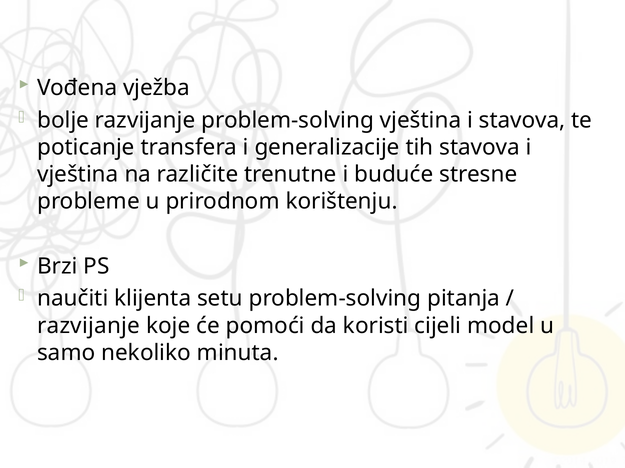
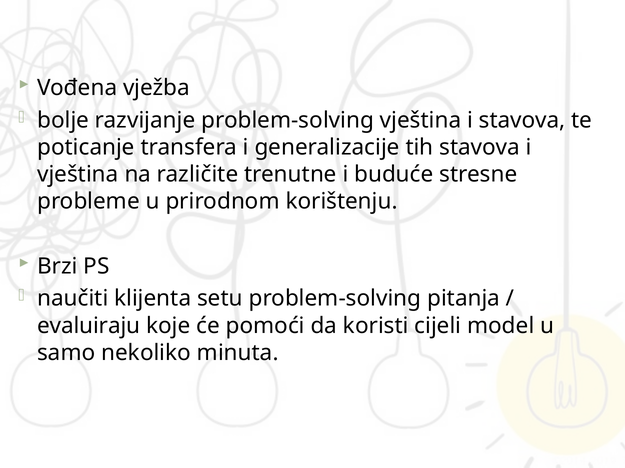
razvijanje at (89, 326): razvijanje -> evaluiraju
